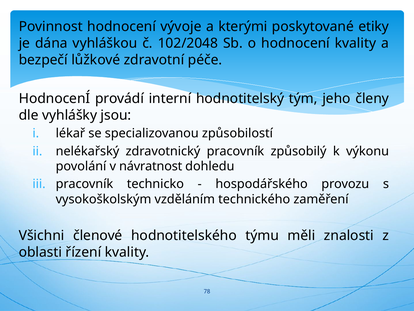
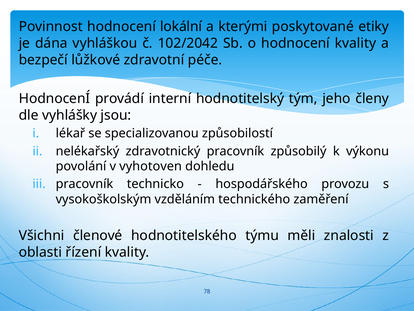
vývoje: vývoje -> lokální
102/2048: 102/2048 -> 102/2042
návratnost: návratnost -> vyhotoven
